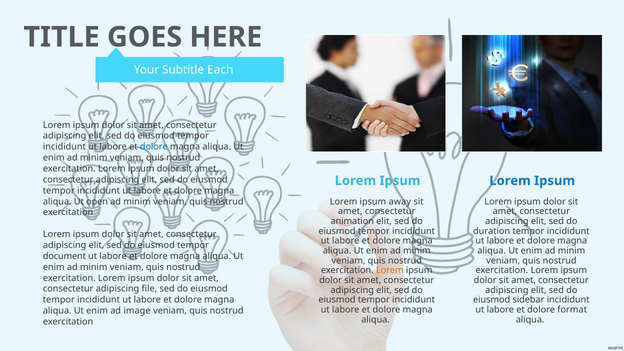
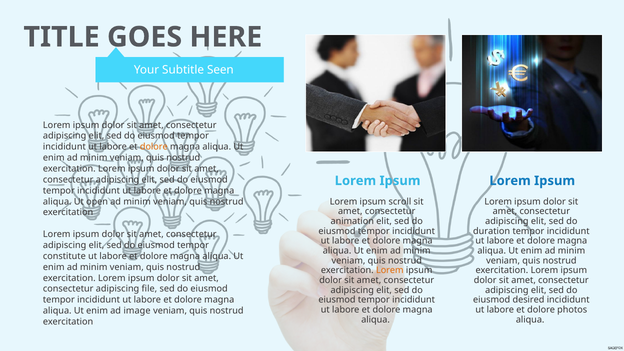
Each: Each -> Seen
dolore at (154, 147) colour: blue -> orange
away: away -> scroll
document: document -> constitute
sidebar: sidebar -> desired
format: format -> photos
